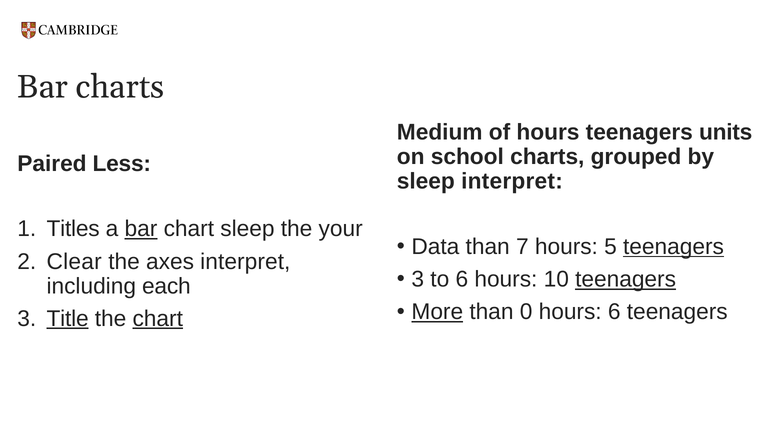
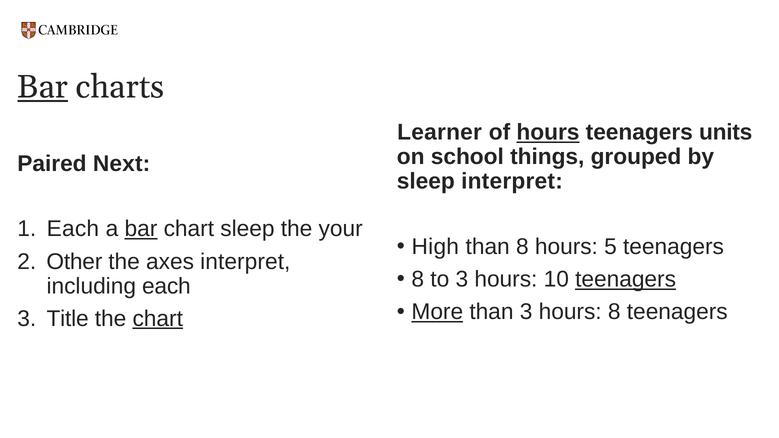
Bar at (43, 87) underline: none -> present
Medium: Medium -> Learner
hours at (548, 132) underline: none -> present
school charts: charts -> things
Less: Less -> Next
Titles at (73, 229): Titles -> Each
Data: Data -> High
than 7: 7 -> 8
teenagers at (674, 247) underline: present -> none
Clear: Clear -> Other
3 at (418, 279): 3 -> 8
to 6: 6 -> 3
than 0: 0 -> 3
hours 6: 6 -> 8
Title underline: present -> none
